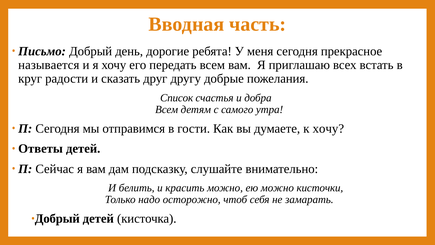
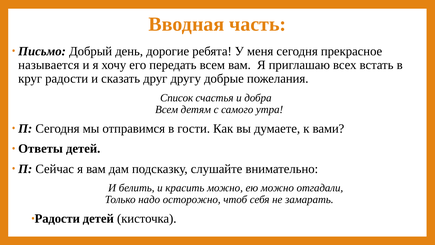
к хочу: хочу -> вами
кисточки: кисточки -> отгадали
Добрый at (57, 219): Добрый -> Радости
